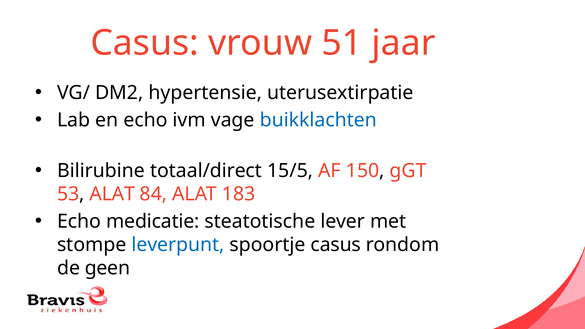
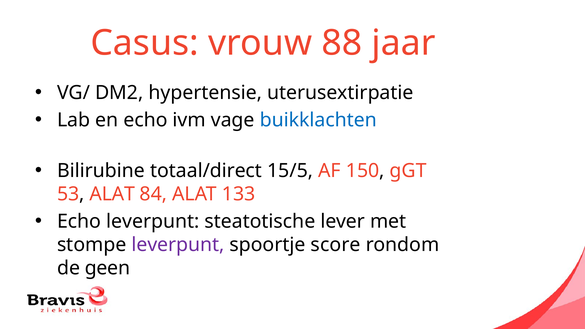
51: 51 -> 88
183: 183 -> 133
Echo medicatie: medicatie -> leverpunt
leverpunt at (178, 245) colour: blue -> purple
spoortje casus: casus -> score
